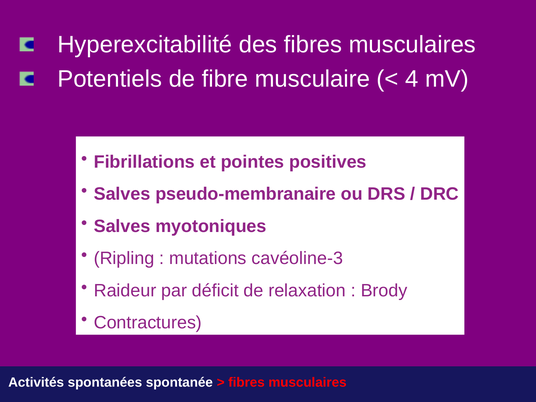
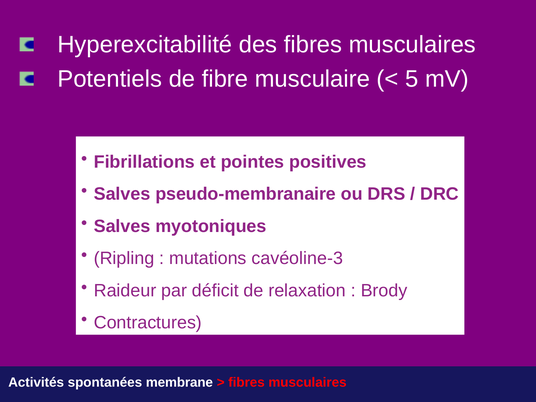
4: 4 -> 5
spontanée: spontanée -> membrane
